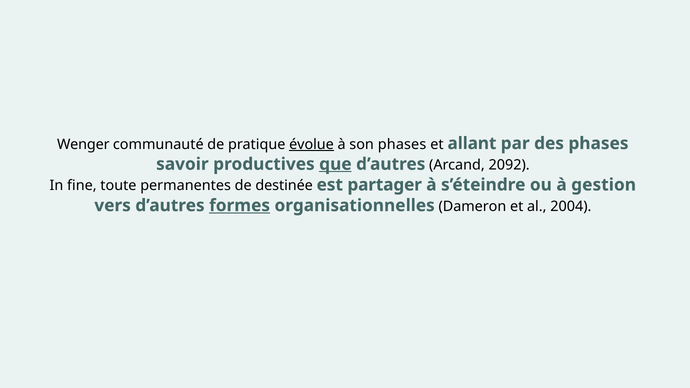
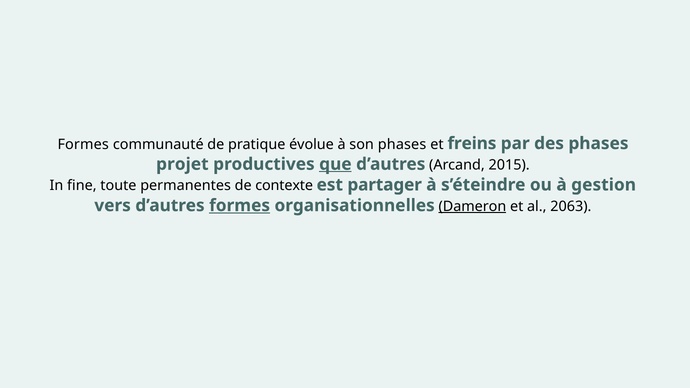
Wenger at (83, 144): Wenger -> Formes
évolue underline: present -> none
allant: allant -> freins
savoir: savoir -> projet
2092: 2092 -> 2015
destinée: destinée -> contexte
Dameron underline: none -> present
2004: 2004 -> 2063
